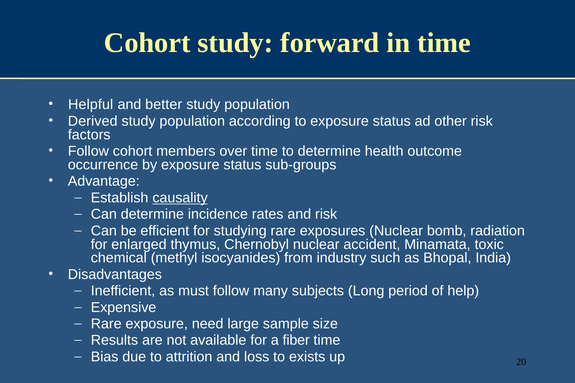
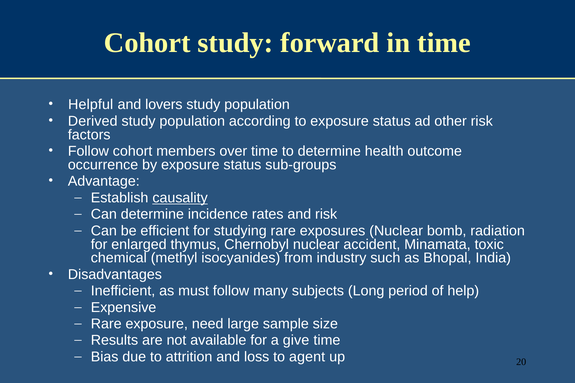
better: better -> lovers
fiber: fiber -> give
exists: exists -> agent
